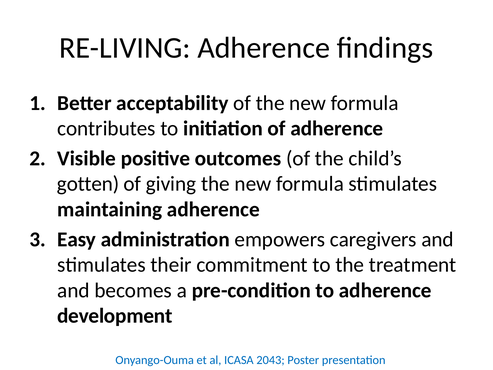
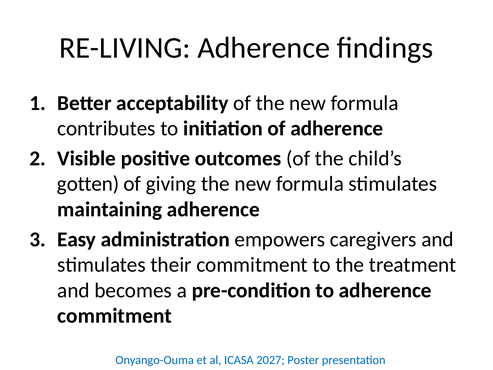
development at (115, 316): development -> commitment
2043: 2043 -> 2027
